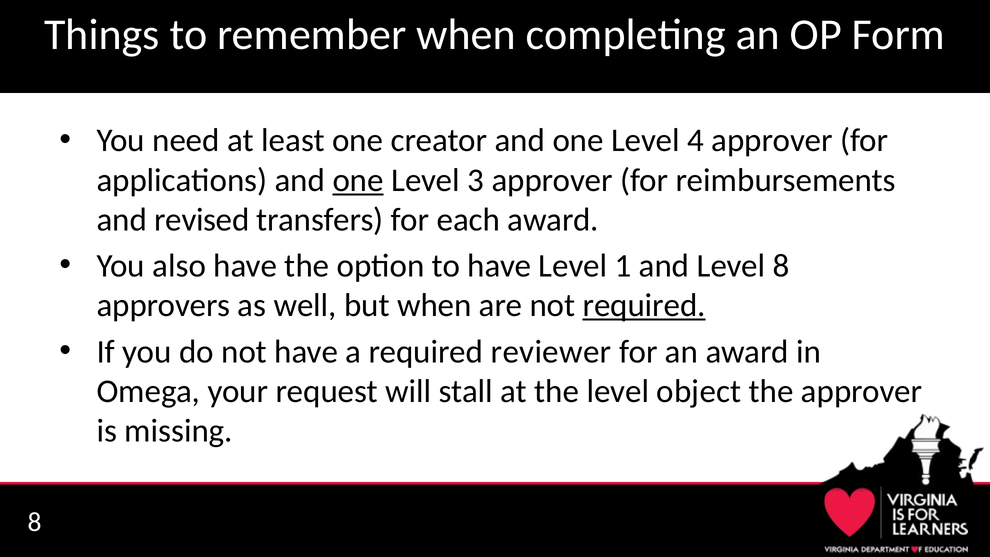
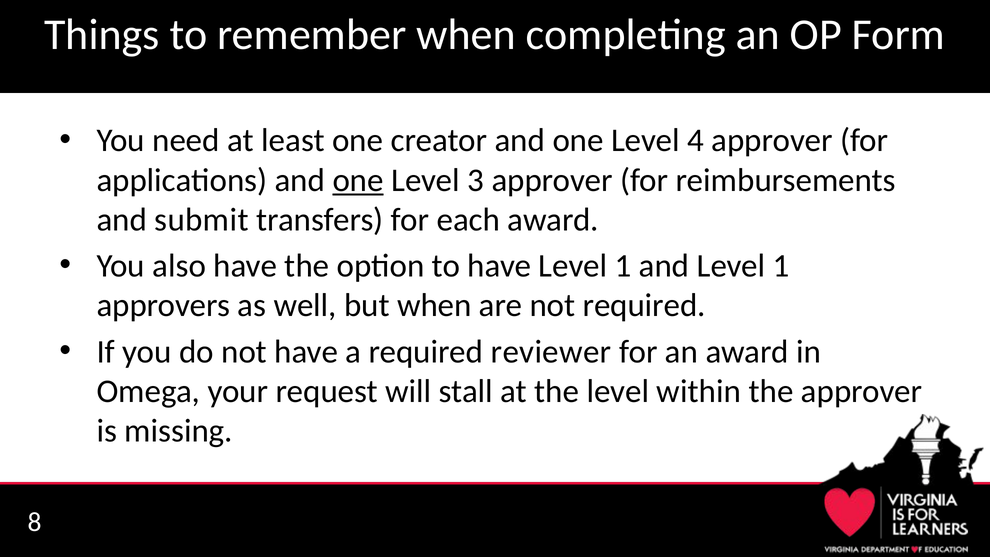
revised: revised -> submit
and Level 8: 8 -> 1
required at (644, 305) underline: present -> none
object: object -> within
